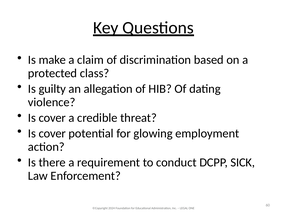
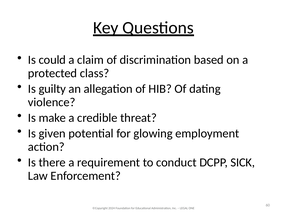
make: make -> could
cover at (52, 118): cover -> make
cover at (52, 134): cover -> given
